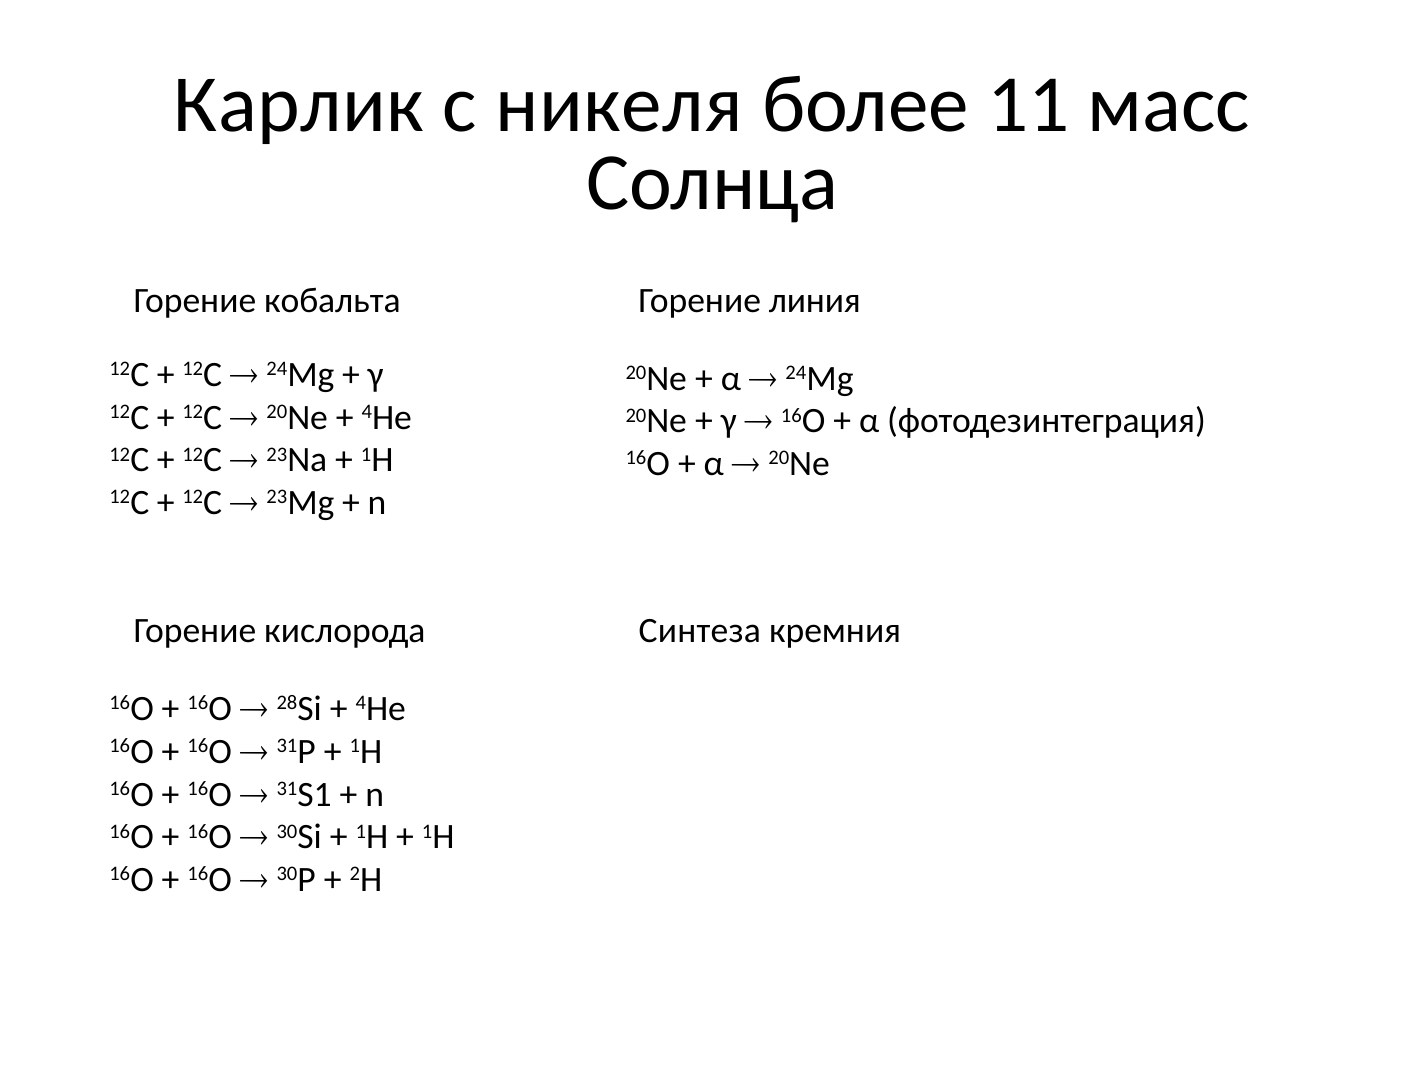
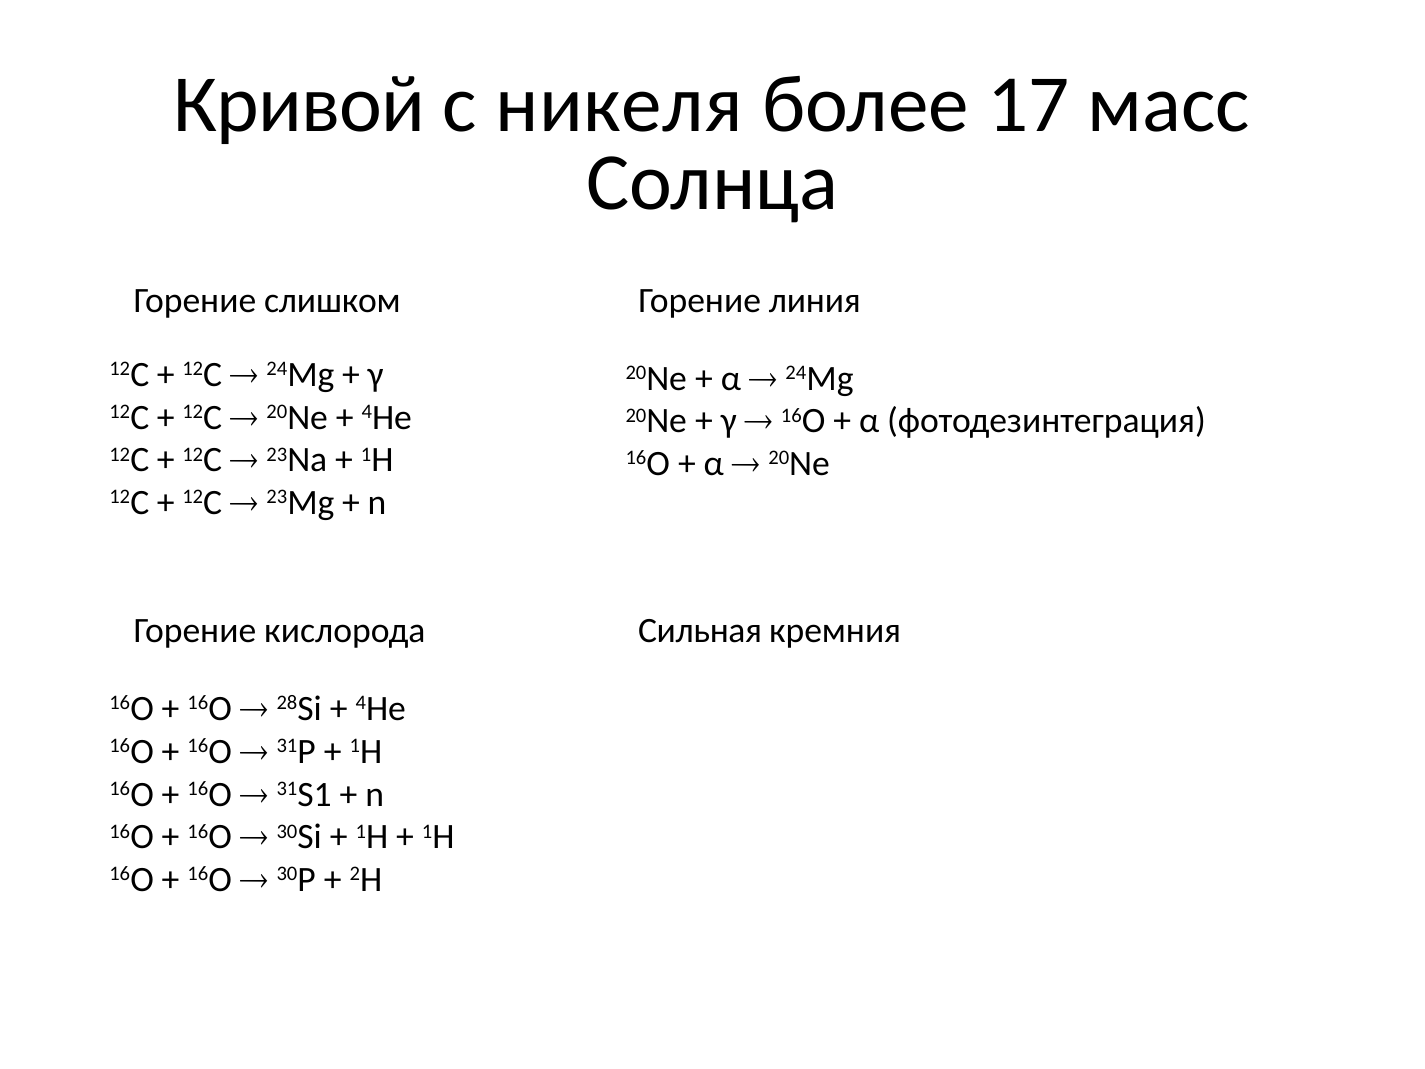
Карлик: Карлик -> Кривой
11: 11 -> 17
кобальта: кобальта -> слишком
Синтеза: Синтеза -> Сильная
